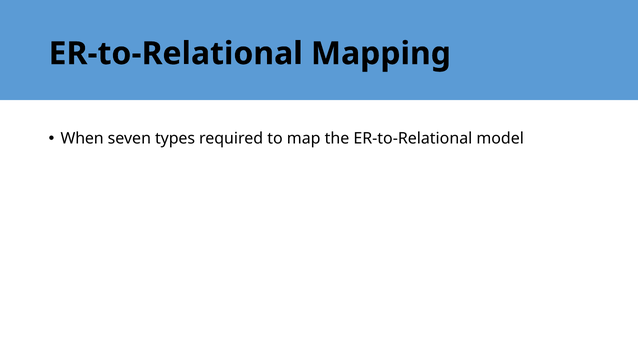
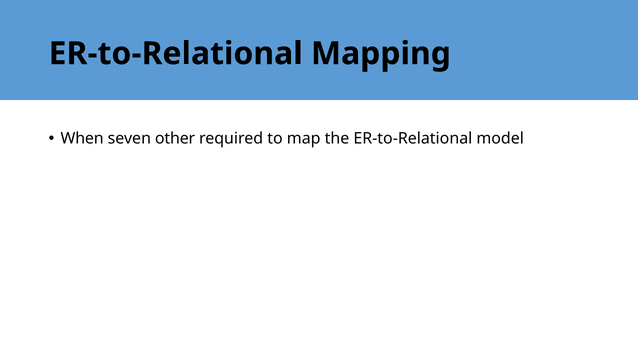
types: types -> other
